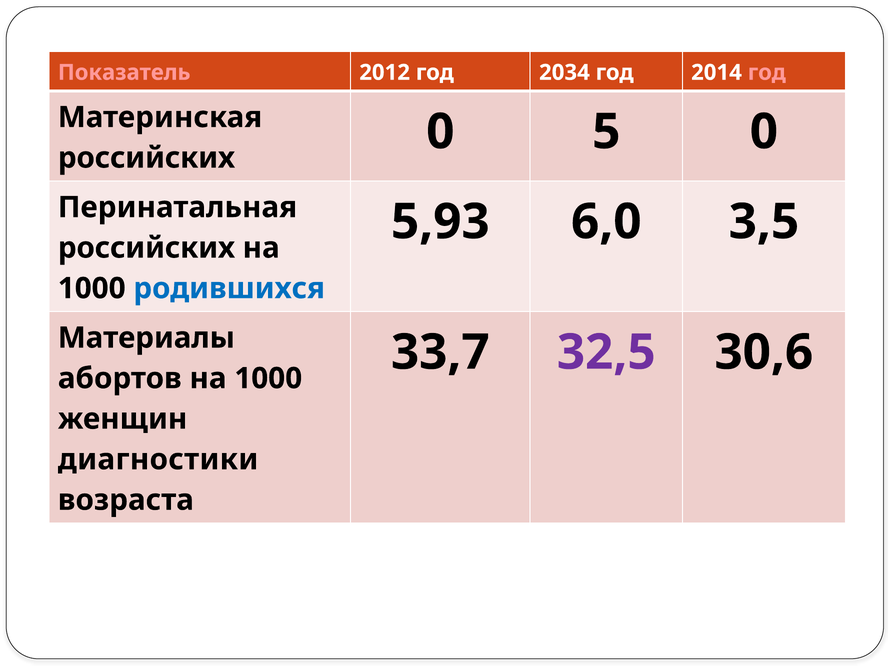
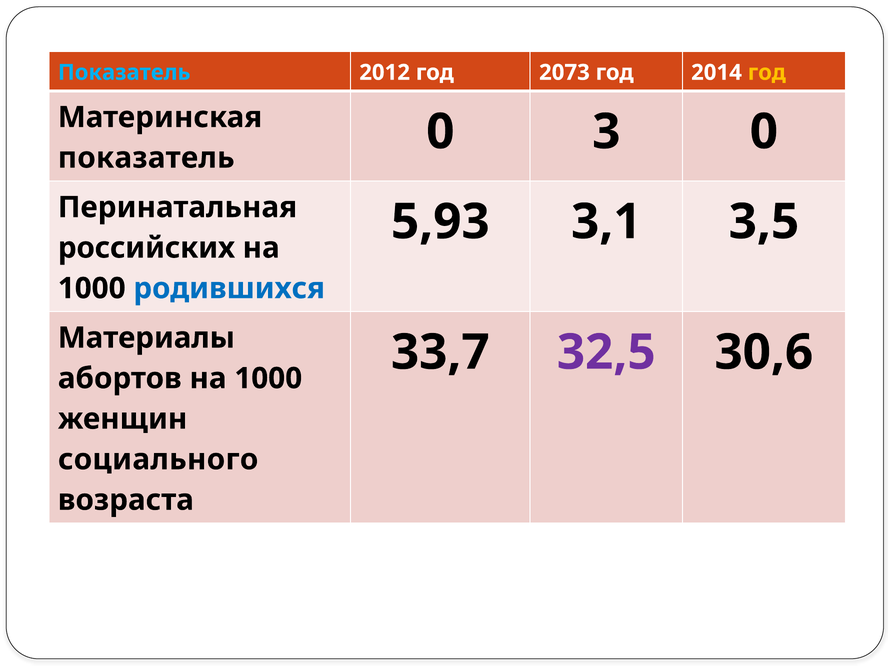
Показатель at (124, 72) colour: pink -> light blue
2034: 2034 -> 2073
год at (767, 72) colour: pink -> yellow
российских at (146, 158): российских -> показатель
5: 5 -> 3
6,0: 6,0 -> 3,1
диагностики: диагностики -> социального
